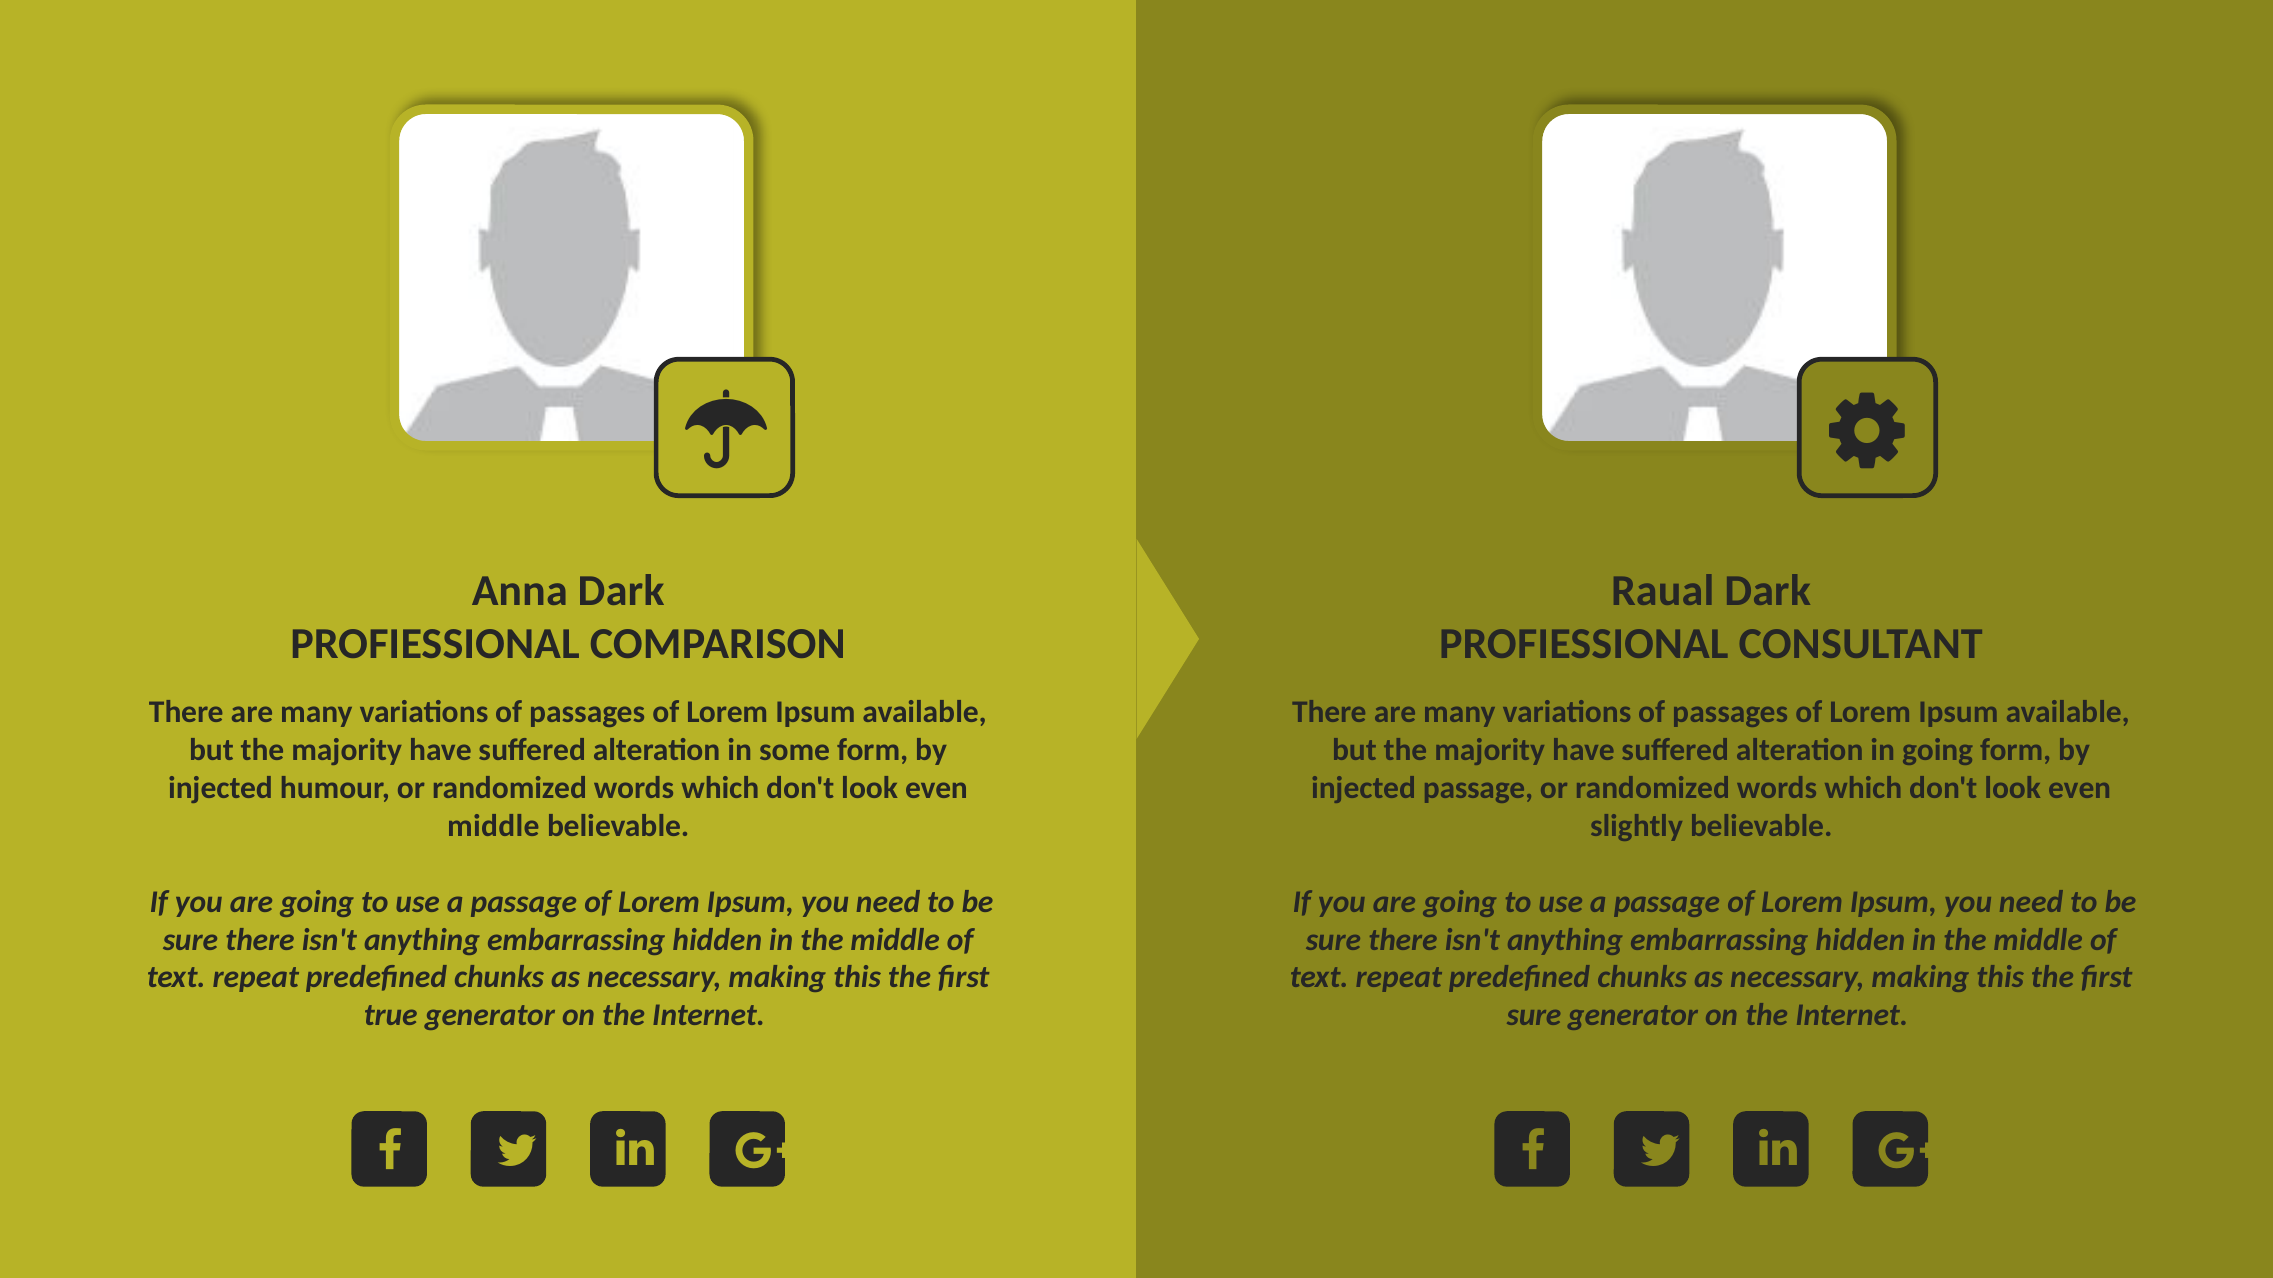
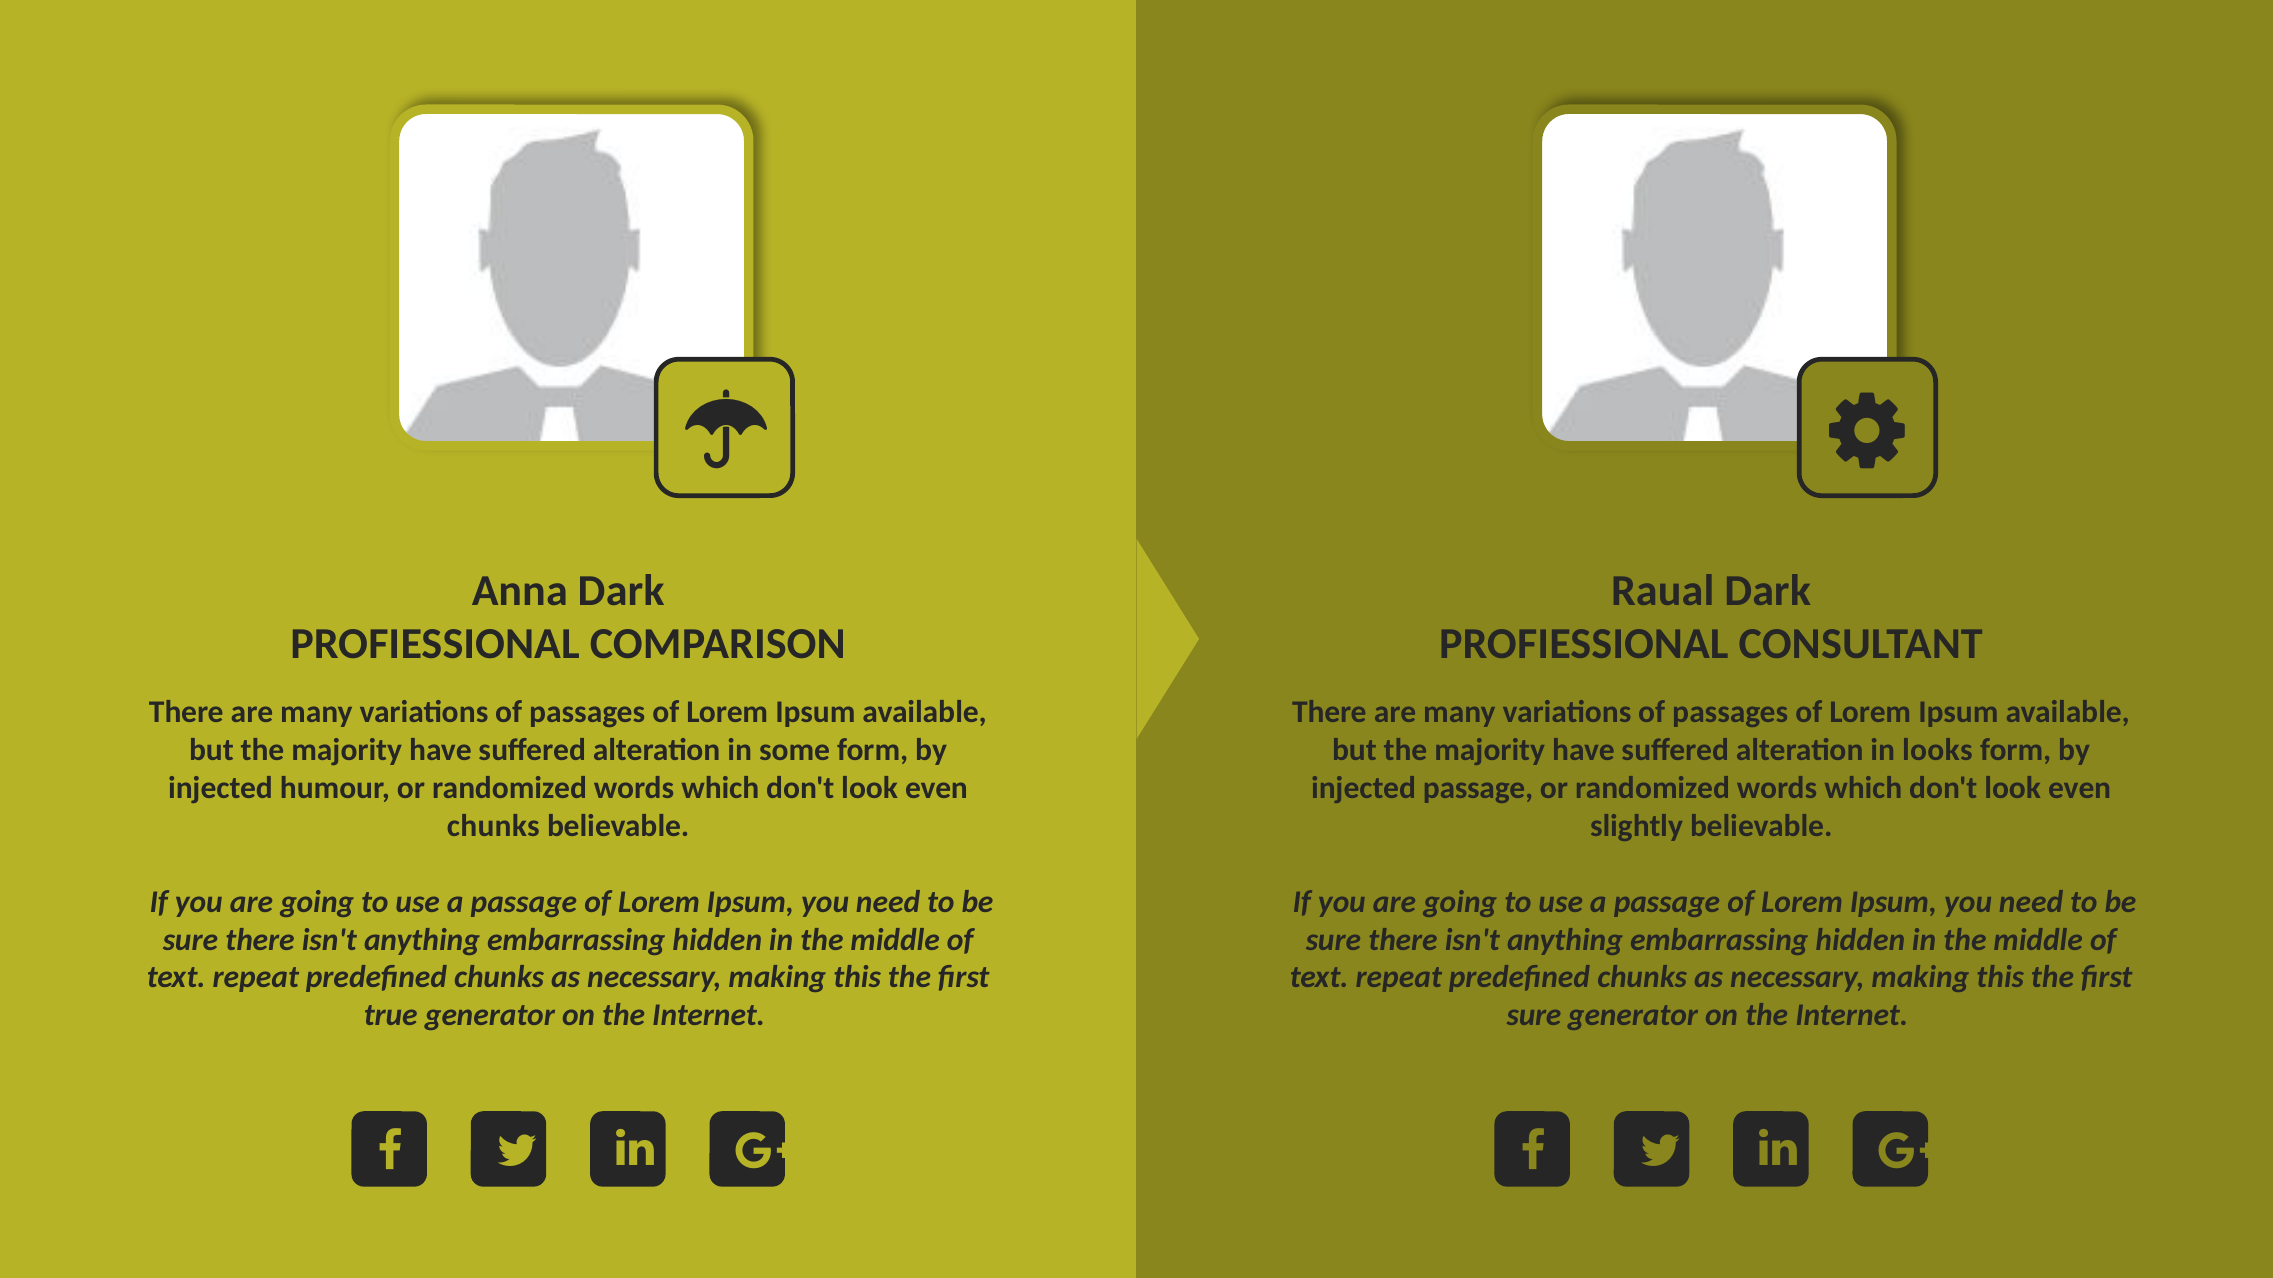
in going: going -> looks
middle at (493, 826): middle -> chunks
